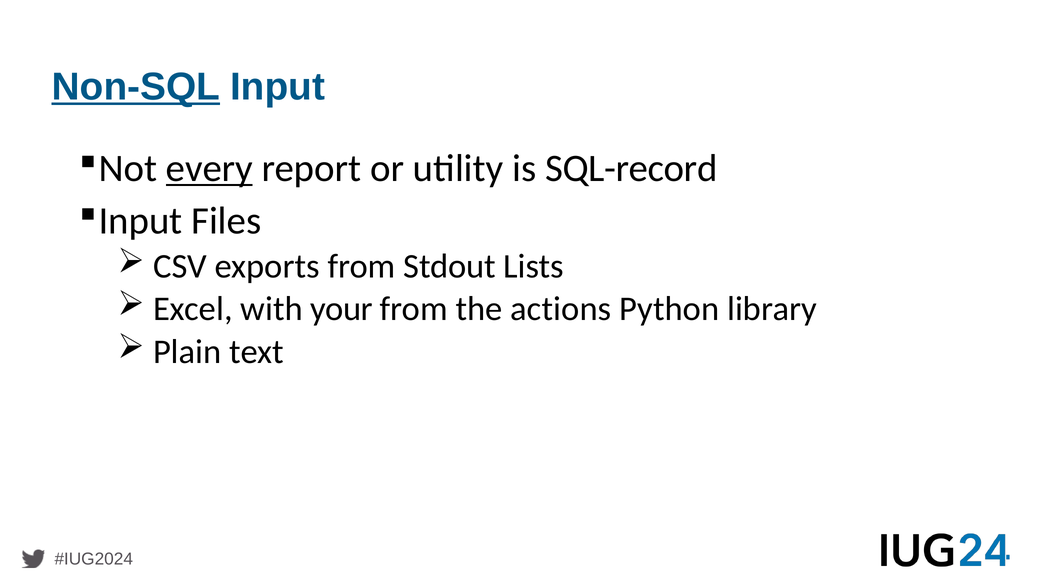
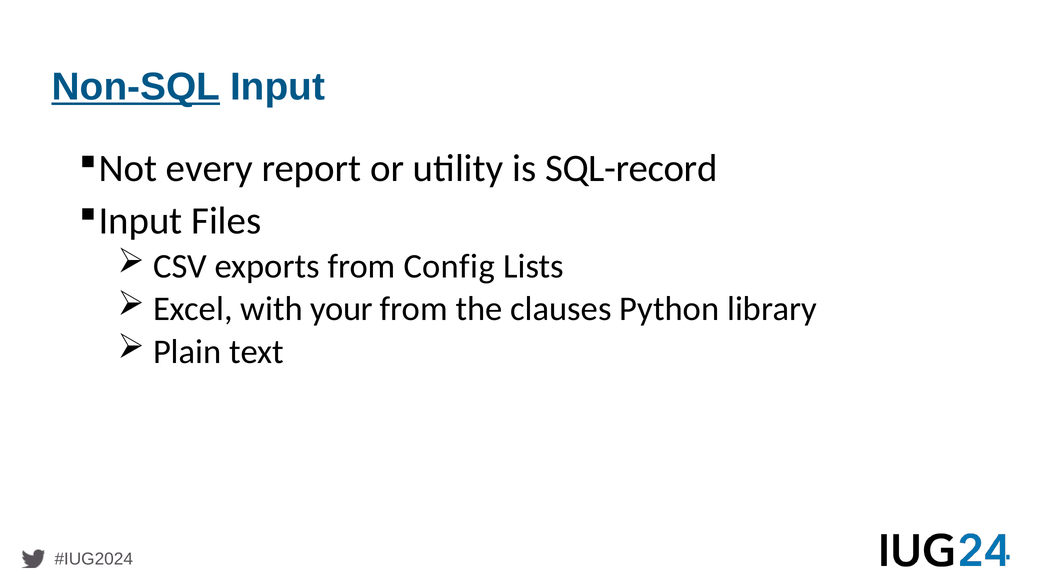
every underline: present -> none
Stdout: Stdout -> Config
actions: actions -> clauses
